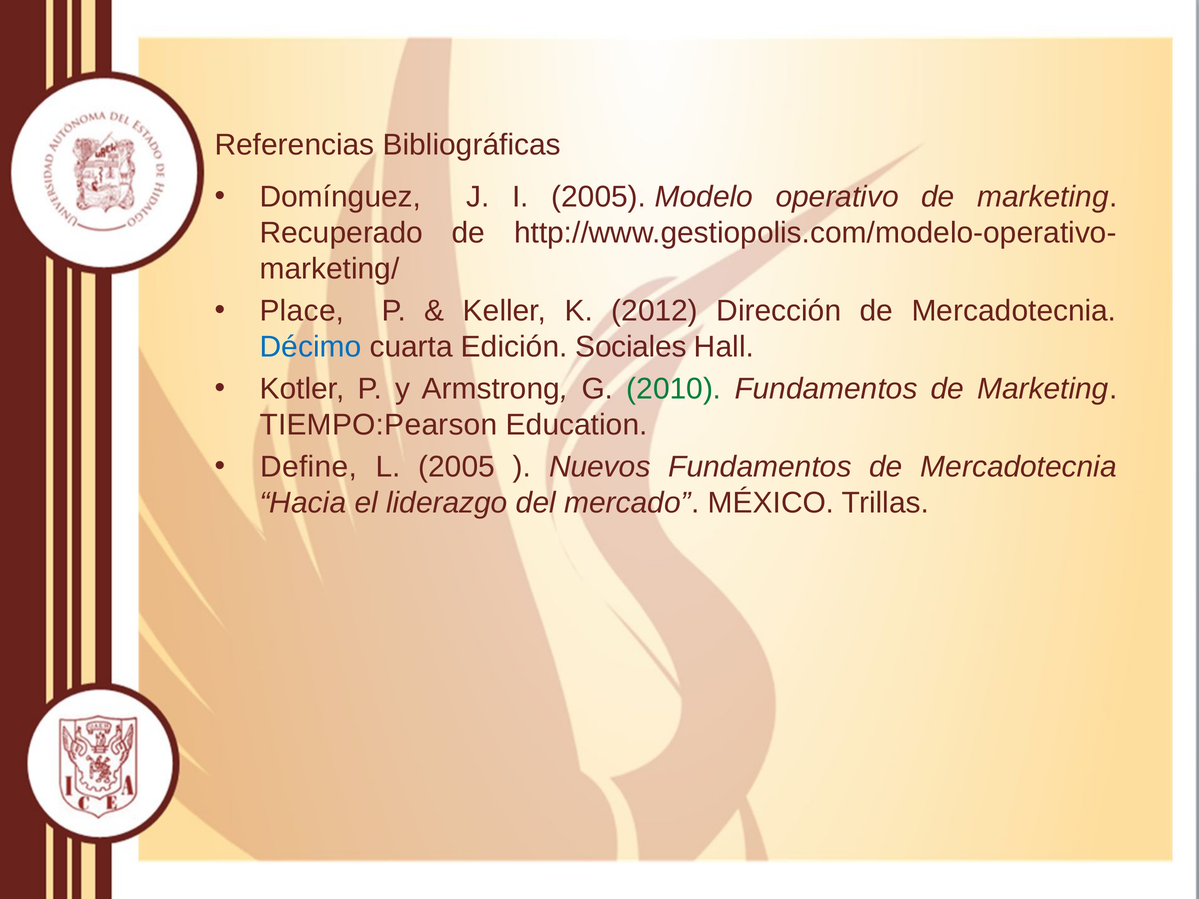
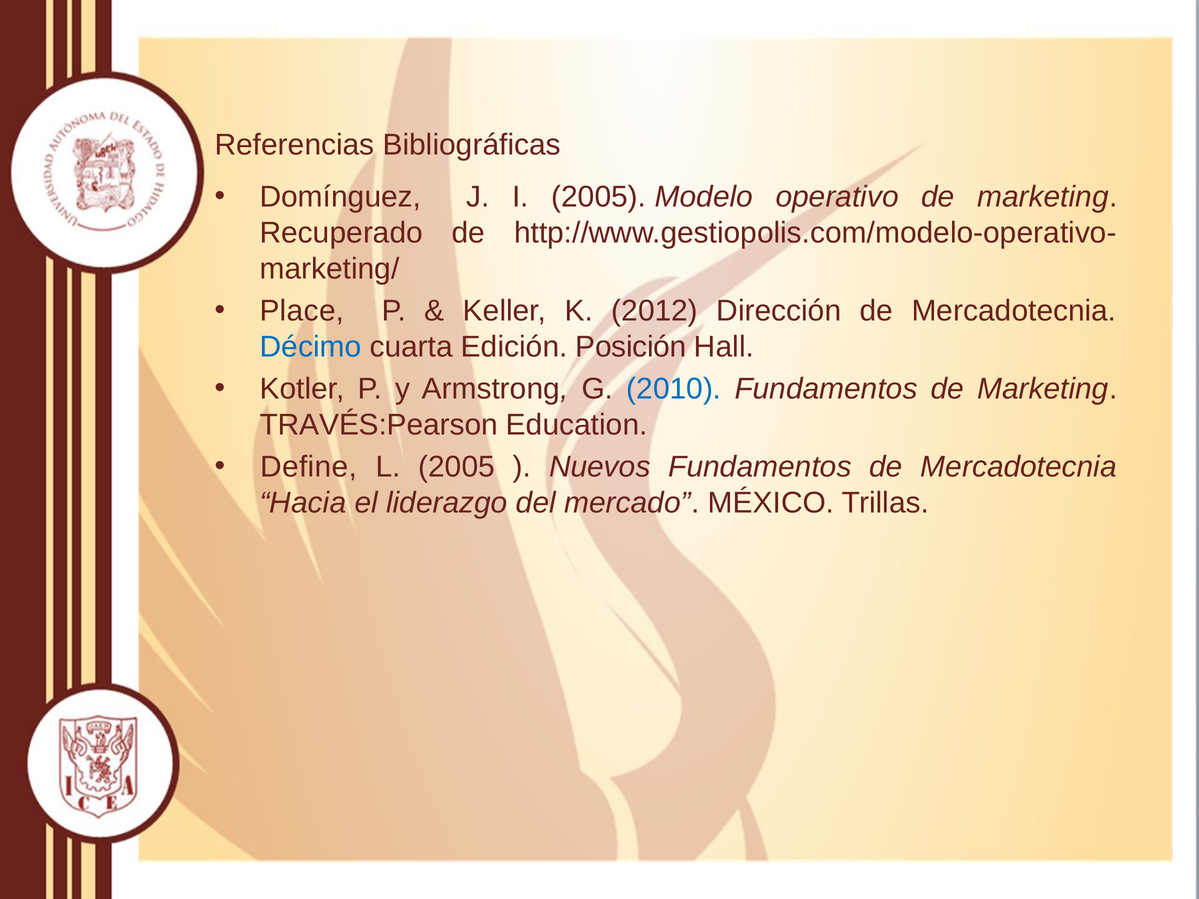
Sociales: Sociales -> Posición
2010 colour: green -> blue
TIEMPO:Pearson: TIEMPO:Pearson -> TRAVÉS:Pearson
